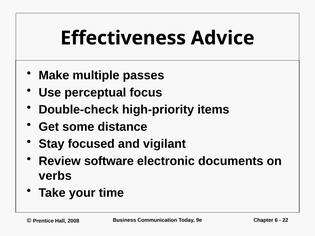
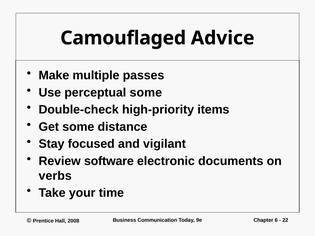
Effectiveness: Effectiveness -> Camouflaged
perceptual focus: focus -> some
